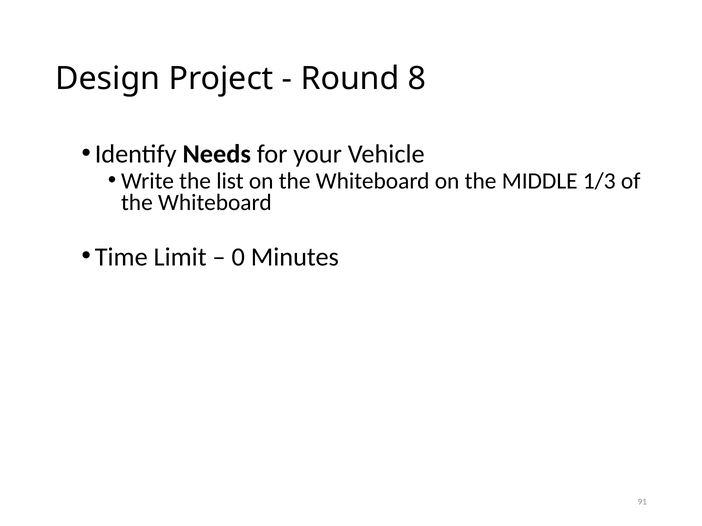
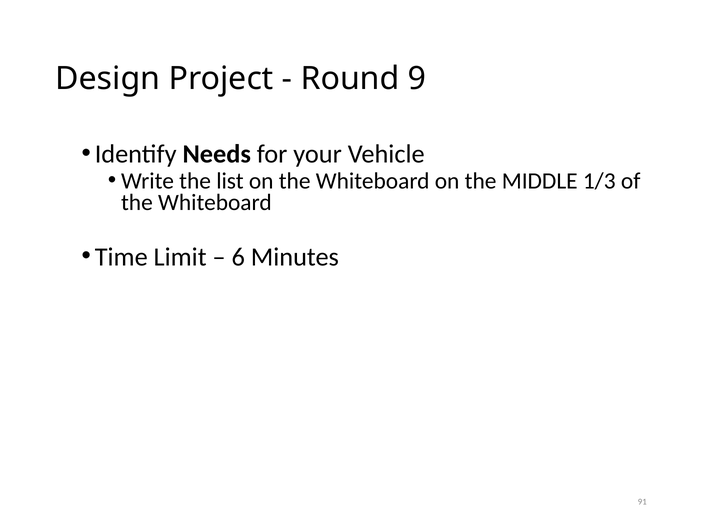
8: 8 -> 9
0: 0 -> 6
